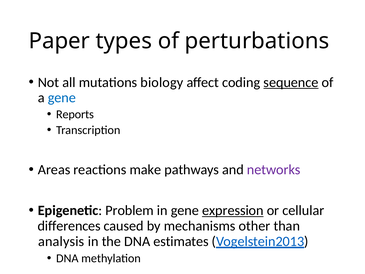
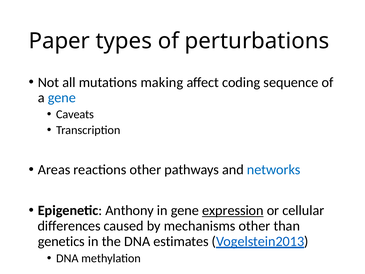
biology: biology -> making
sequence underline: present -> none
Reports: Reports -> Caveats
reactions make: make -> other
networks colour: purple -> blue
Problem: Problem -> Anthony
analysis: analysis -> genetics
